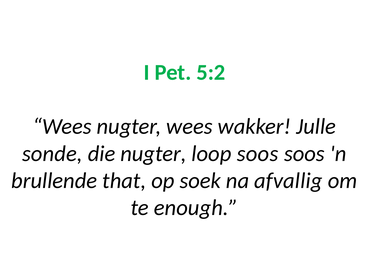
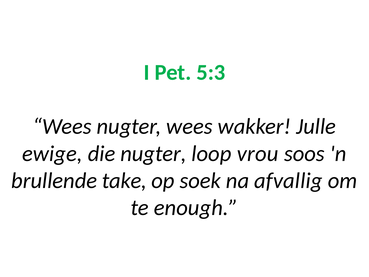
5:2: 5:2 -> 5:3
sonde: sonde -> ewige
loop soos: soos -> vrou
that: that -> take
